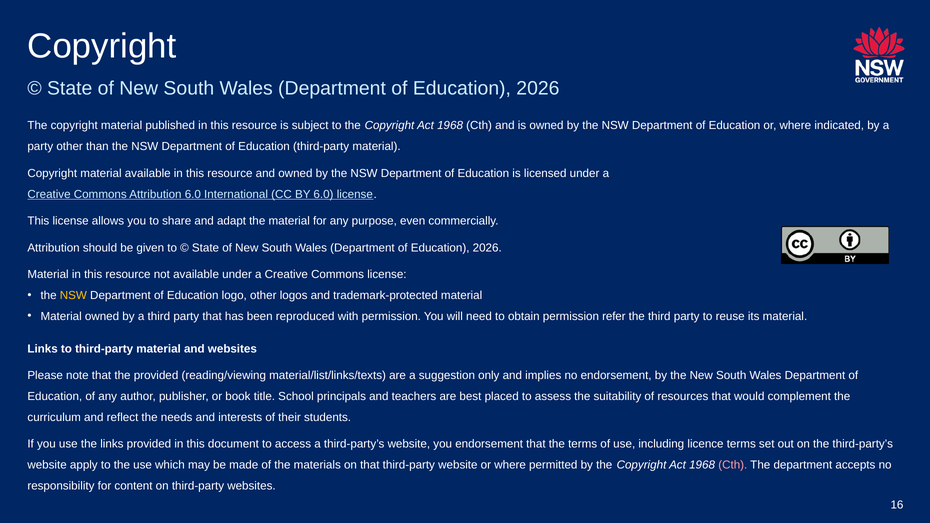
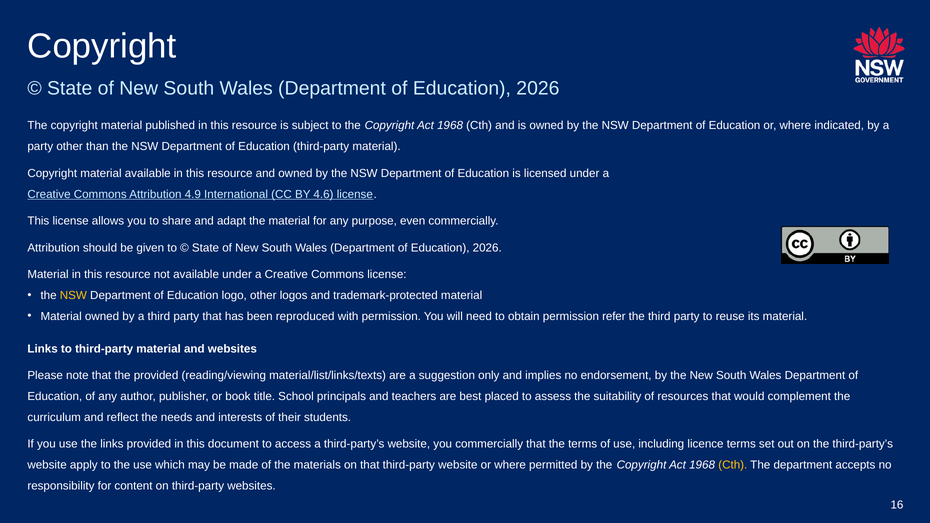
Attribution 6.0: 6.0 -> 4.9
BY 6.0: 6.0 -> 4.6
you endorsement: endorsement -> commercially
Cth at (733, 465) colour: pink -> yellow
